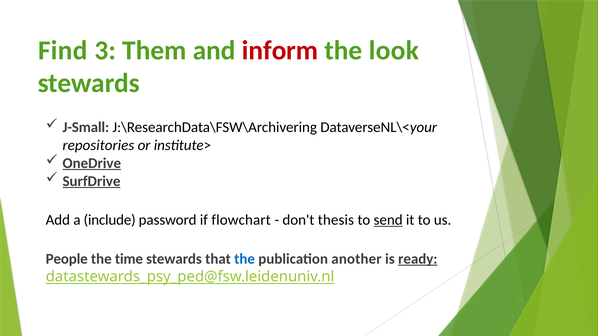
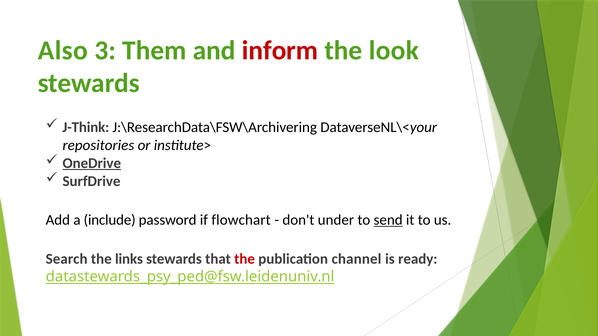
Find: Find -> Also
J-Small: J-Small -> J-Think
SurfDrive underline: present -> none
thesis: thesis -> under
People: People -> Search
time: time -> links
the at (245, 259) colour: blue -> red
another: another -> channel
ready underline: present -> none
